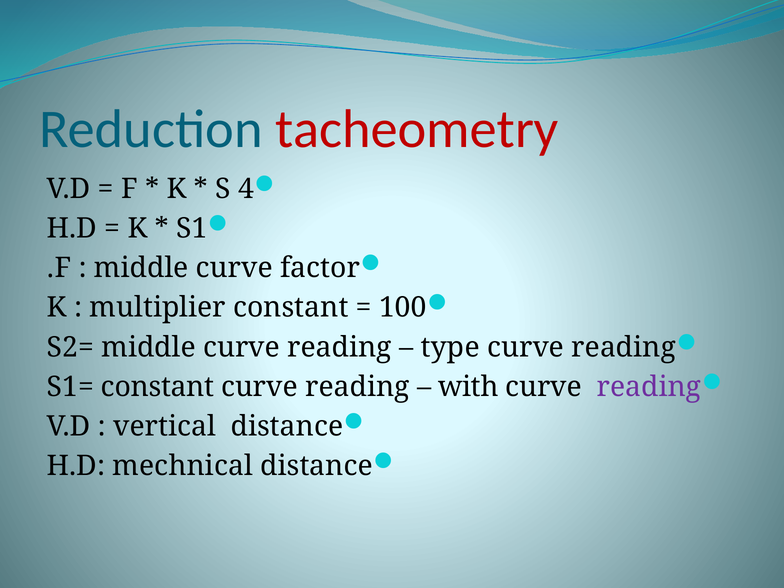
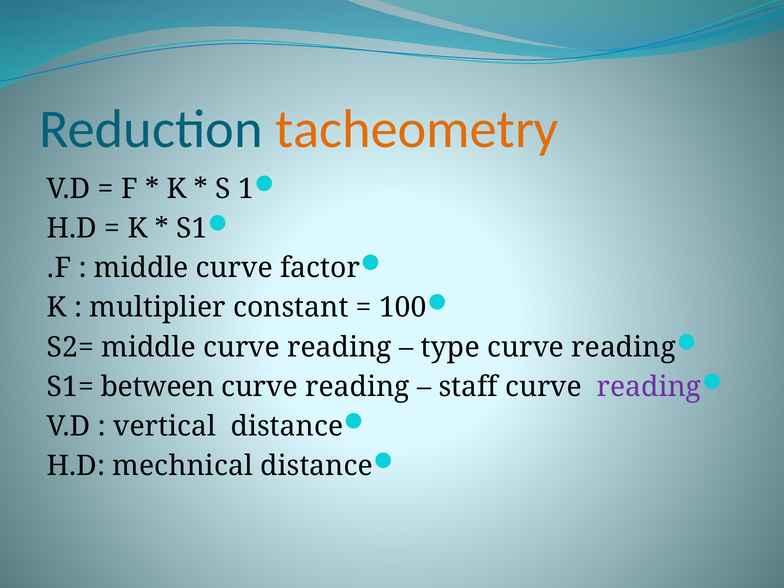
tacheometry colour: red -> orange
4: 4 -> 1
S1= constant: constant -> between
with: with -> staff
